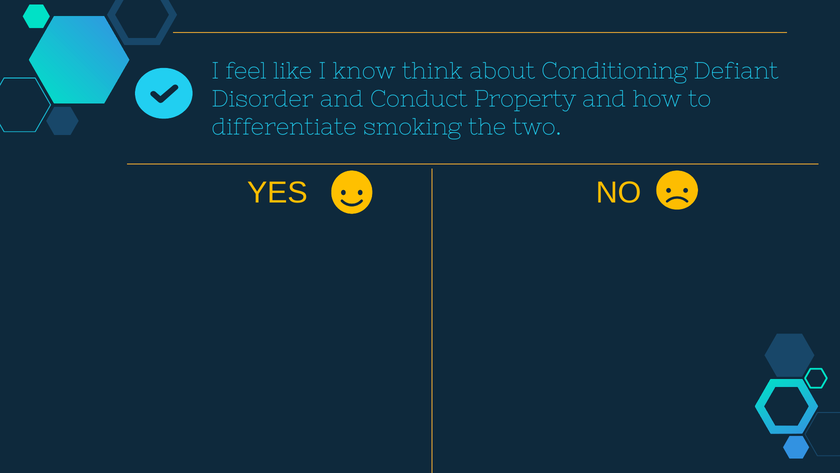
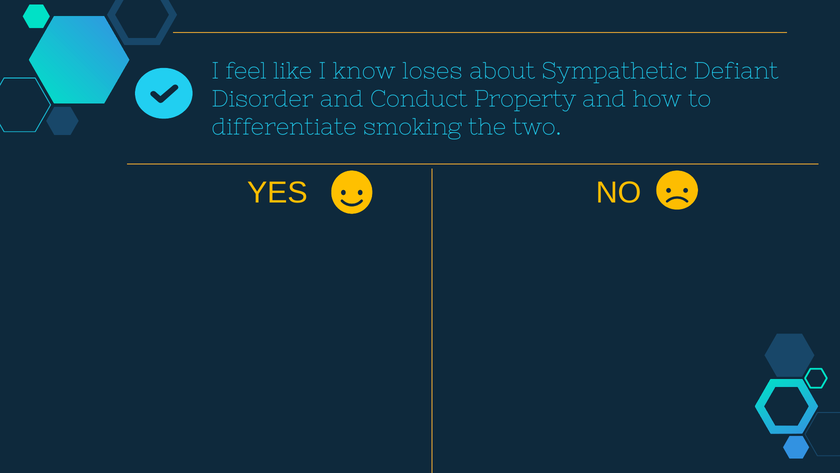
think: think -> loses
Conditioning: Conditioning -> Sympathetic
